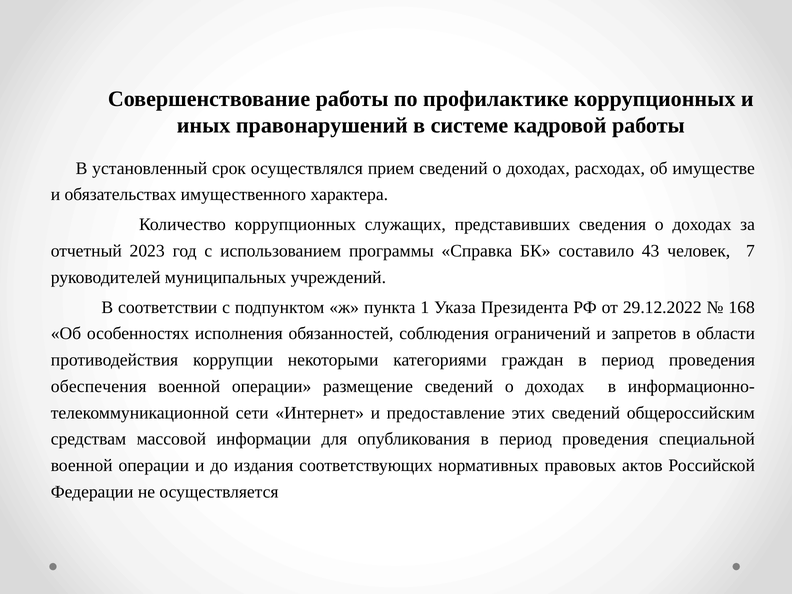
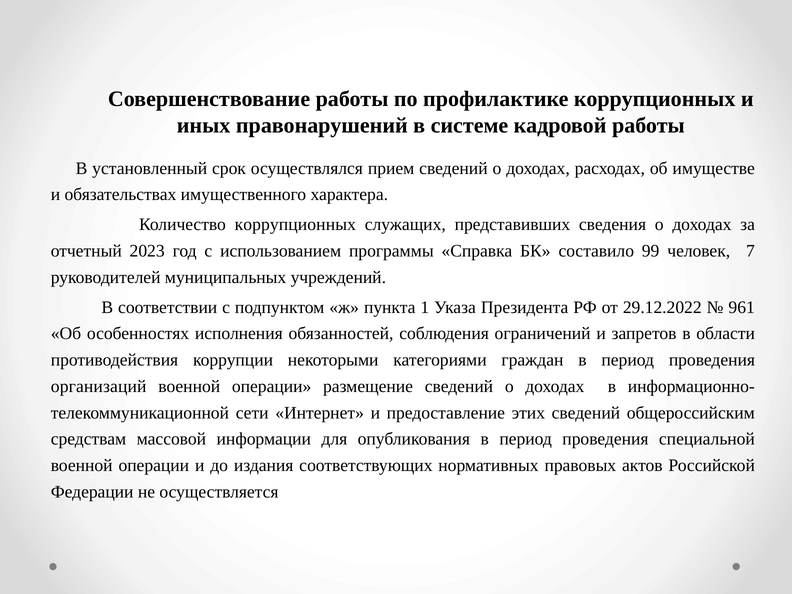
43: 43 -> 99
168: 168 -> 961
обеспечения: обеспечения -> организаций
